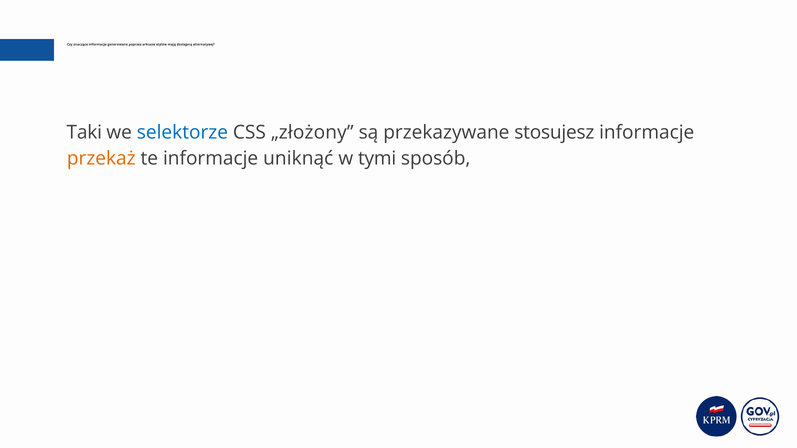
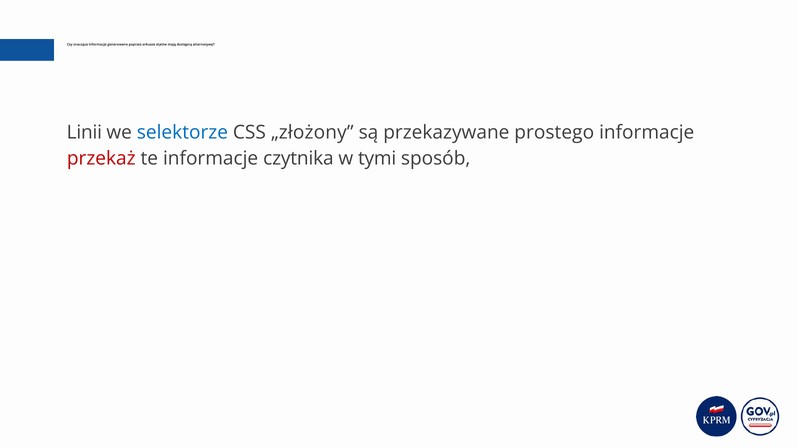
Taki: Taki -> Linii
stosujesz: stosujesz -> prostego
przekaż colour: orange -> red
uniknąć: uniknąć -> czytnika
